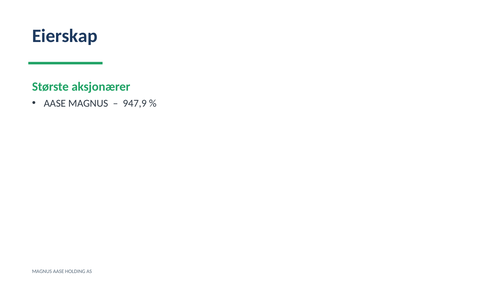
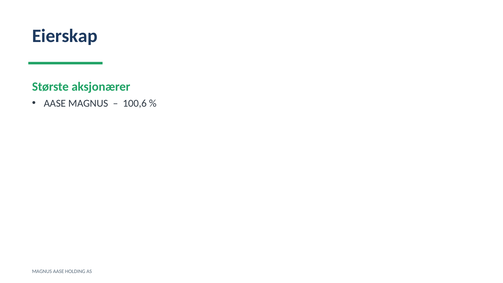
947,9: 947,9 -> 100,6
